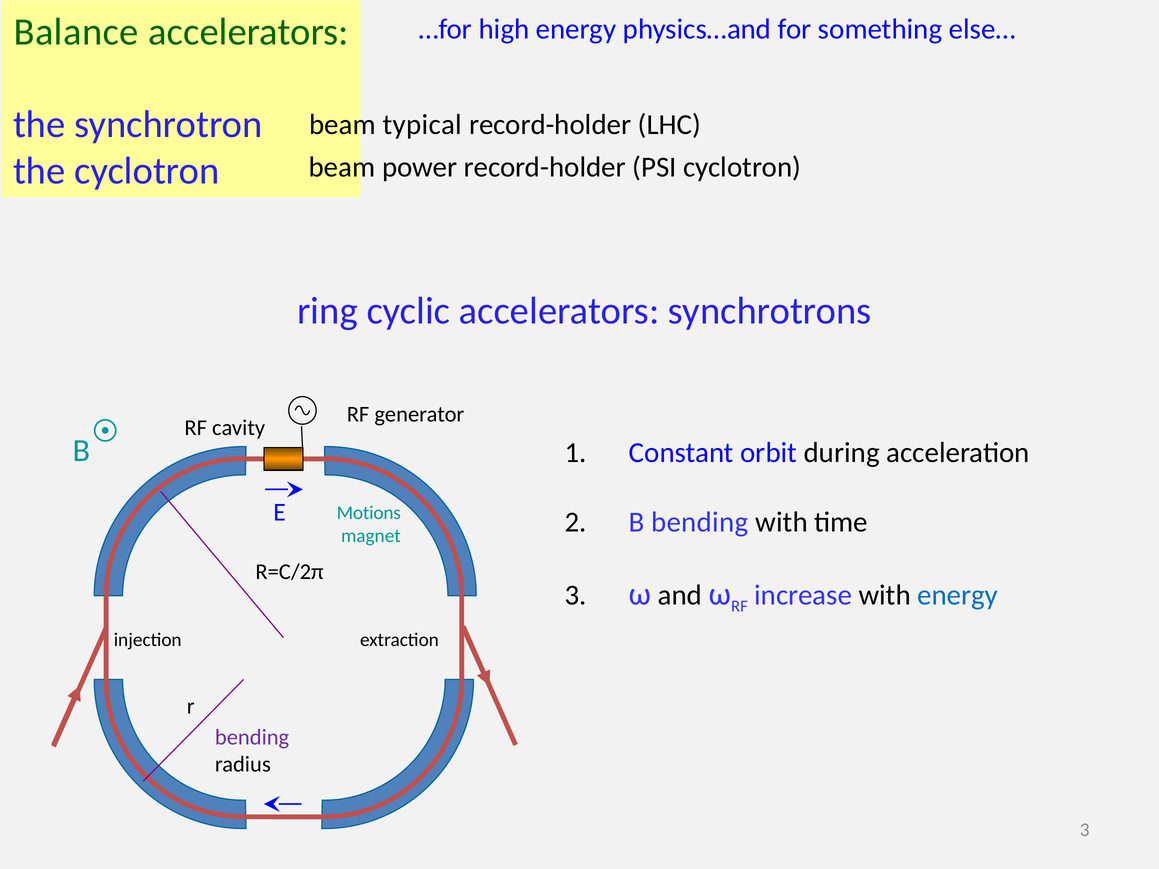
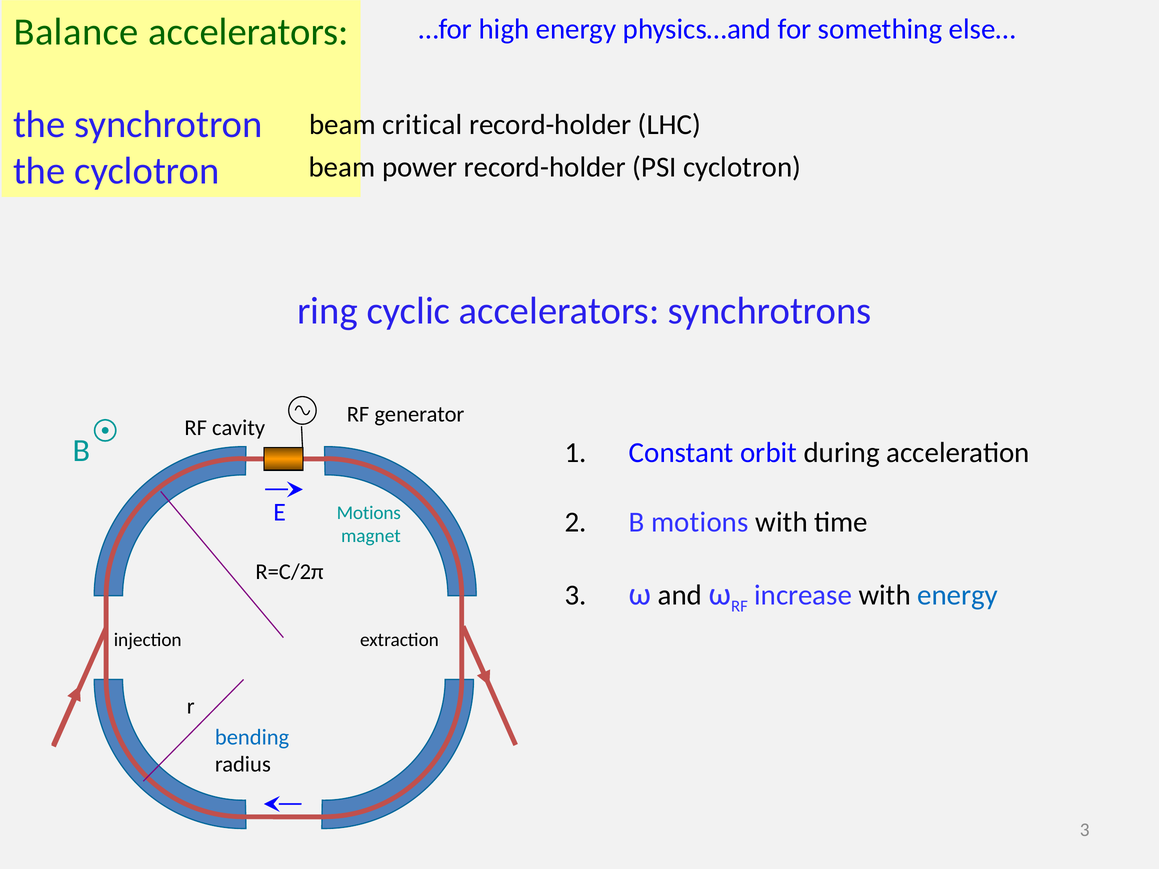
typical: typical -> critical
B bending: bending -> motions
bending at (252, 738) colour: purple -> blue
